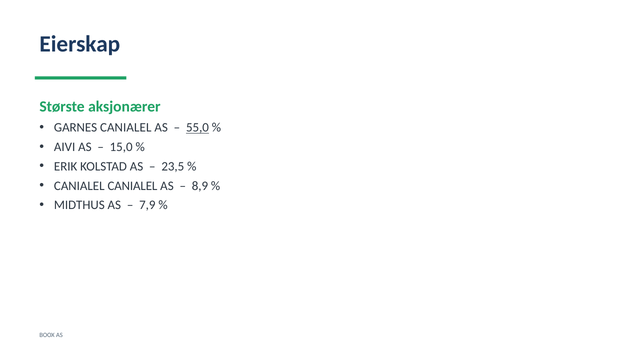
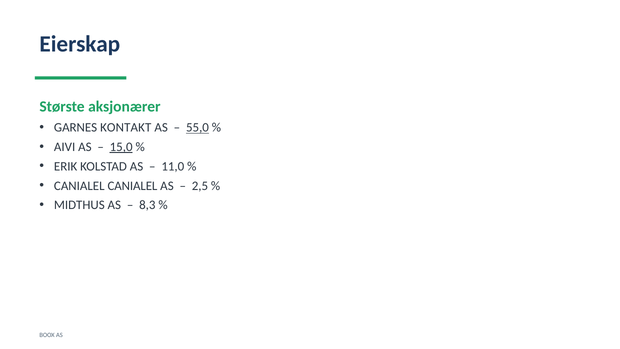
GARNES CANIALEL: CANIALEL -> KONTAKT
15,0 underline: none -> present
23,5: 23,5 -> 11,0
8,9: 8,9 -> 2,5
7,9: 7,9 -> 8,3
